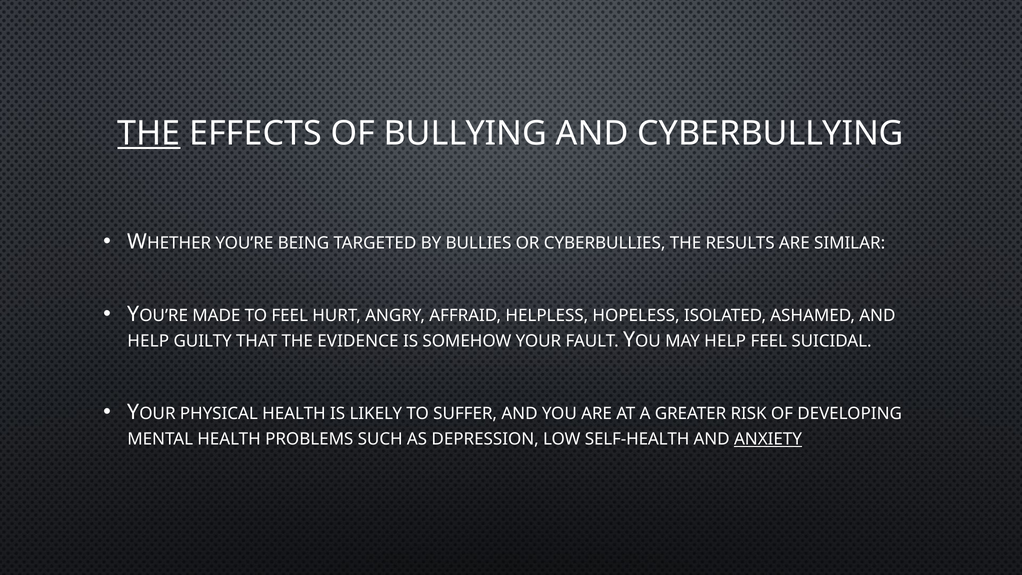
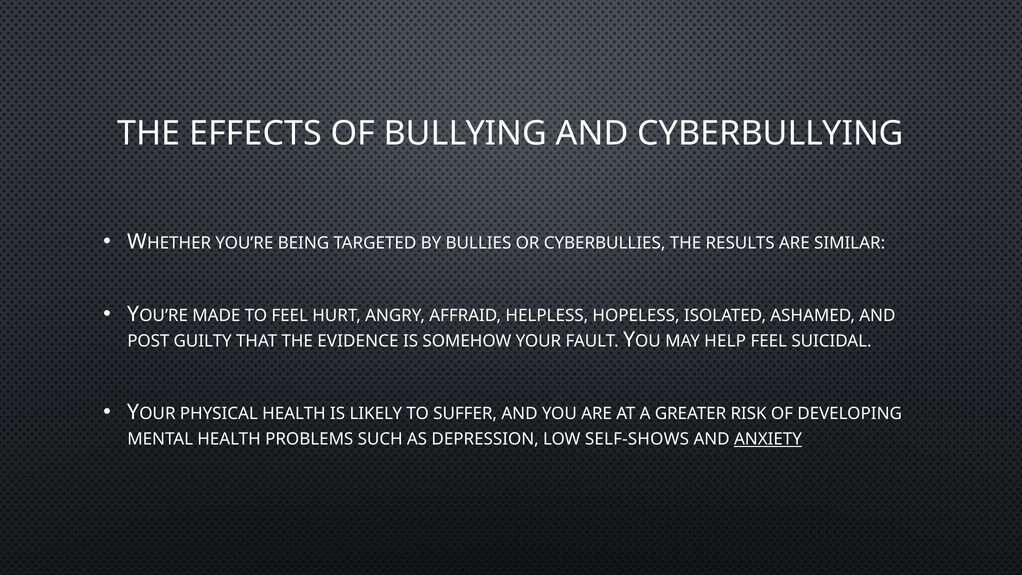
THE at (149, 133) underline: present -> none
HELP at (148, 341): HELP -> POST
SELF-HEALTH: SELF-HEALTH -> SELF-SHOWS
